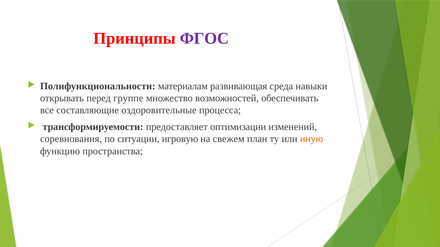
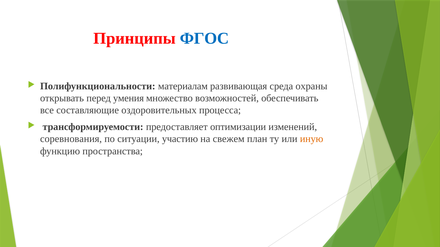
ФГОС colour: purple -> blue
навыки: навыки -> охраны
группе: группе -> умения
оздоровительные: оздоровительные -> оздоровительных
игровую: игровую -> участию
